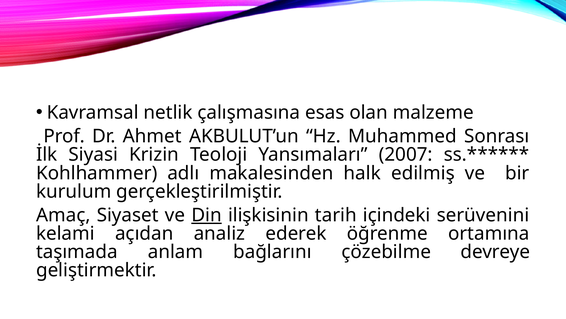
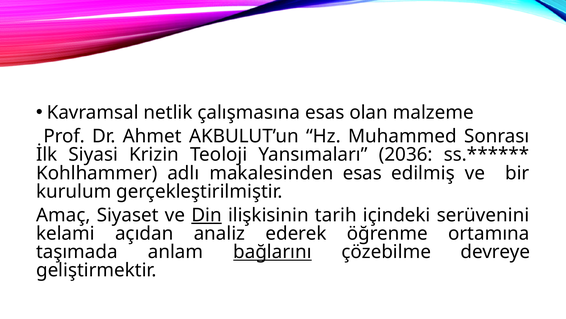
2007: 2007 -> 2036
makalesinden halk: halk -> esas
bağlarını underline: none -> present
